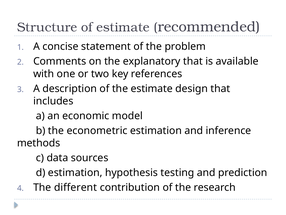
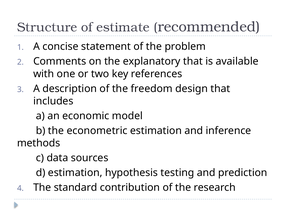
the estimate: estimate -> freedom
different: different -> standard
